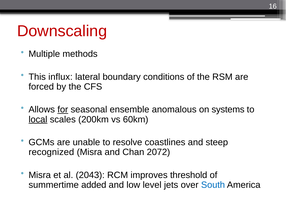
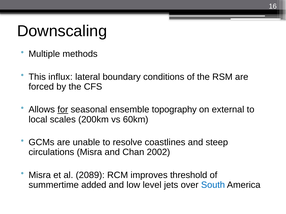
Downscaling colour: red -> black
anomalous: anomalous -> topography
systems: systems -> external
local underline: present -> none
recognized: recognized -> circulations
2072: 2072 -> 2002
2043: 2043 -> 2089
